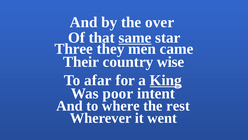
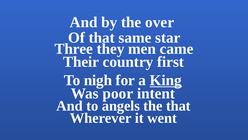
same underline: present -> none
wise: wise -> first
afar: afar -> nigh
where: where -> angels
the rest: rest -> that
